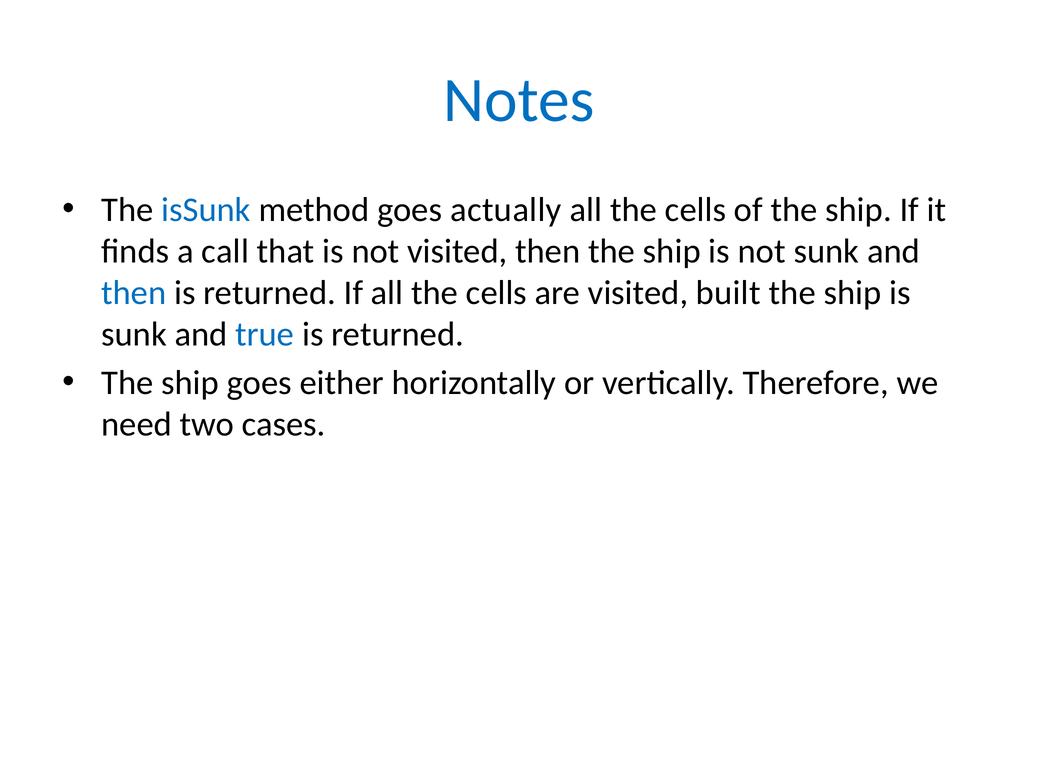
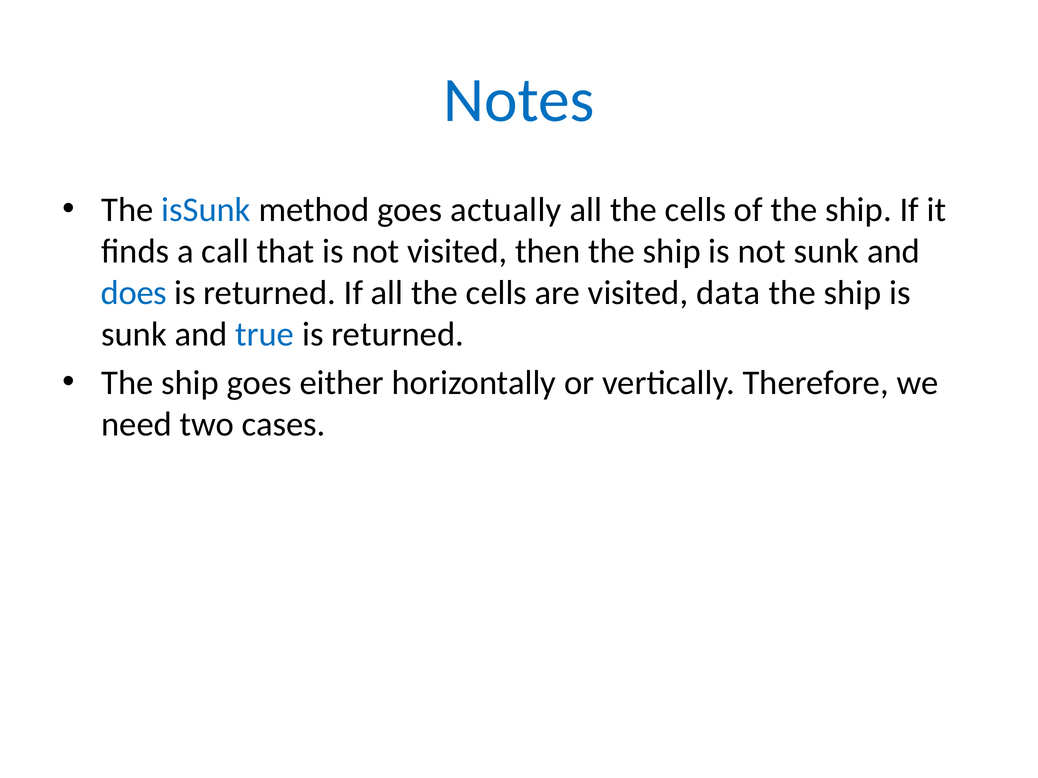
then at (134, 293): then -> does
built: built -> data
